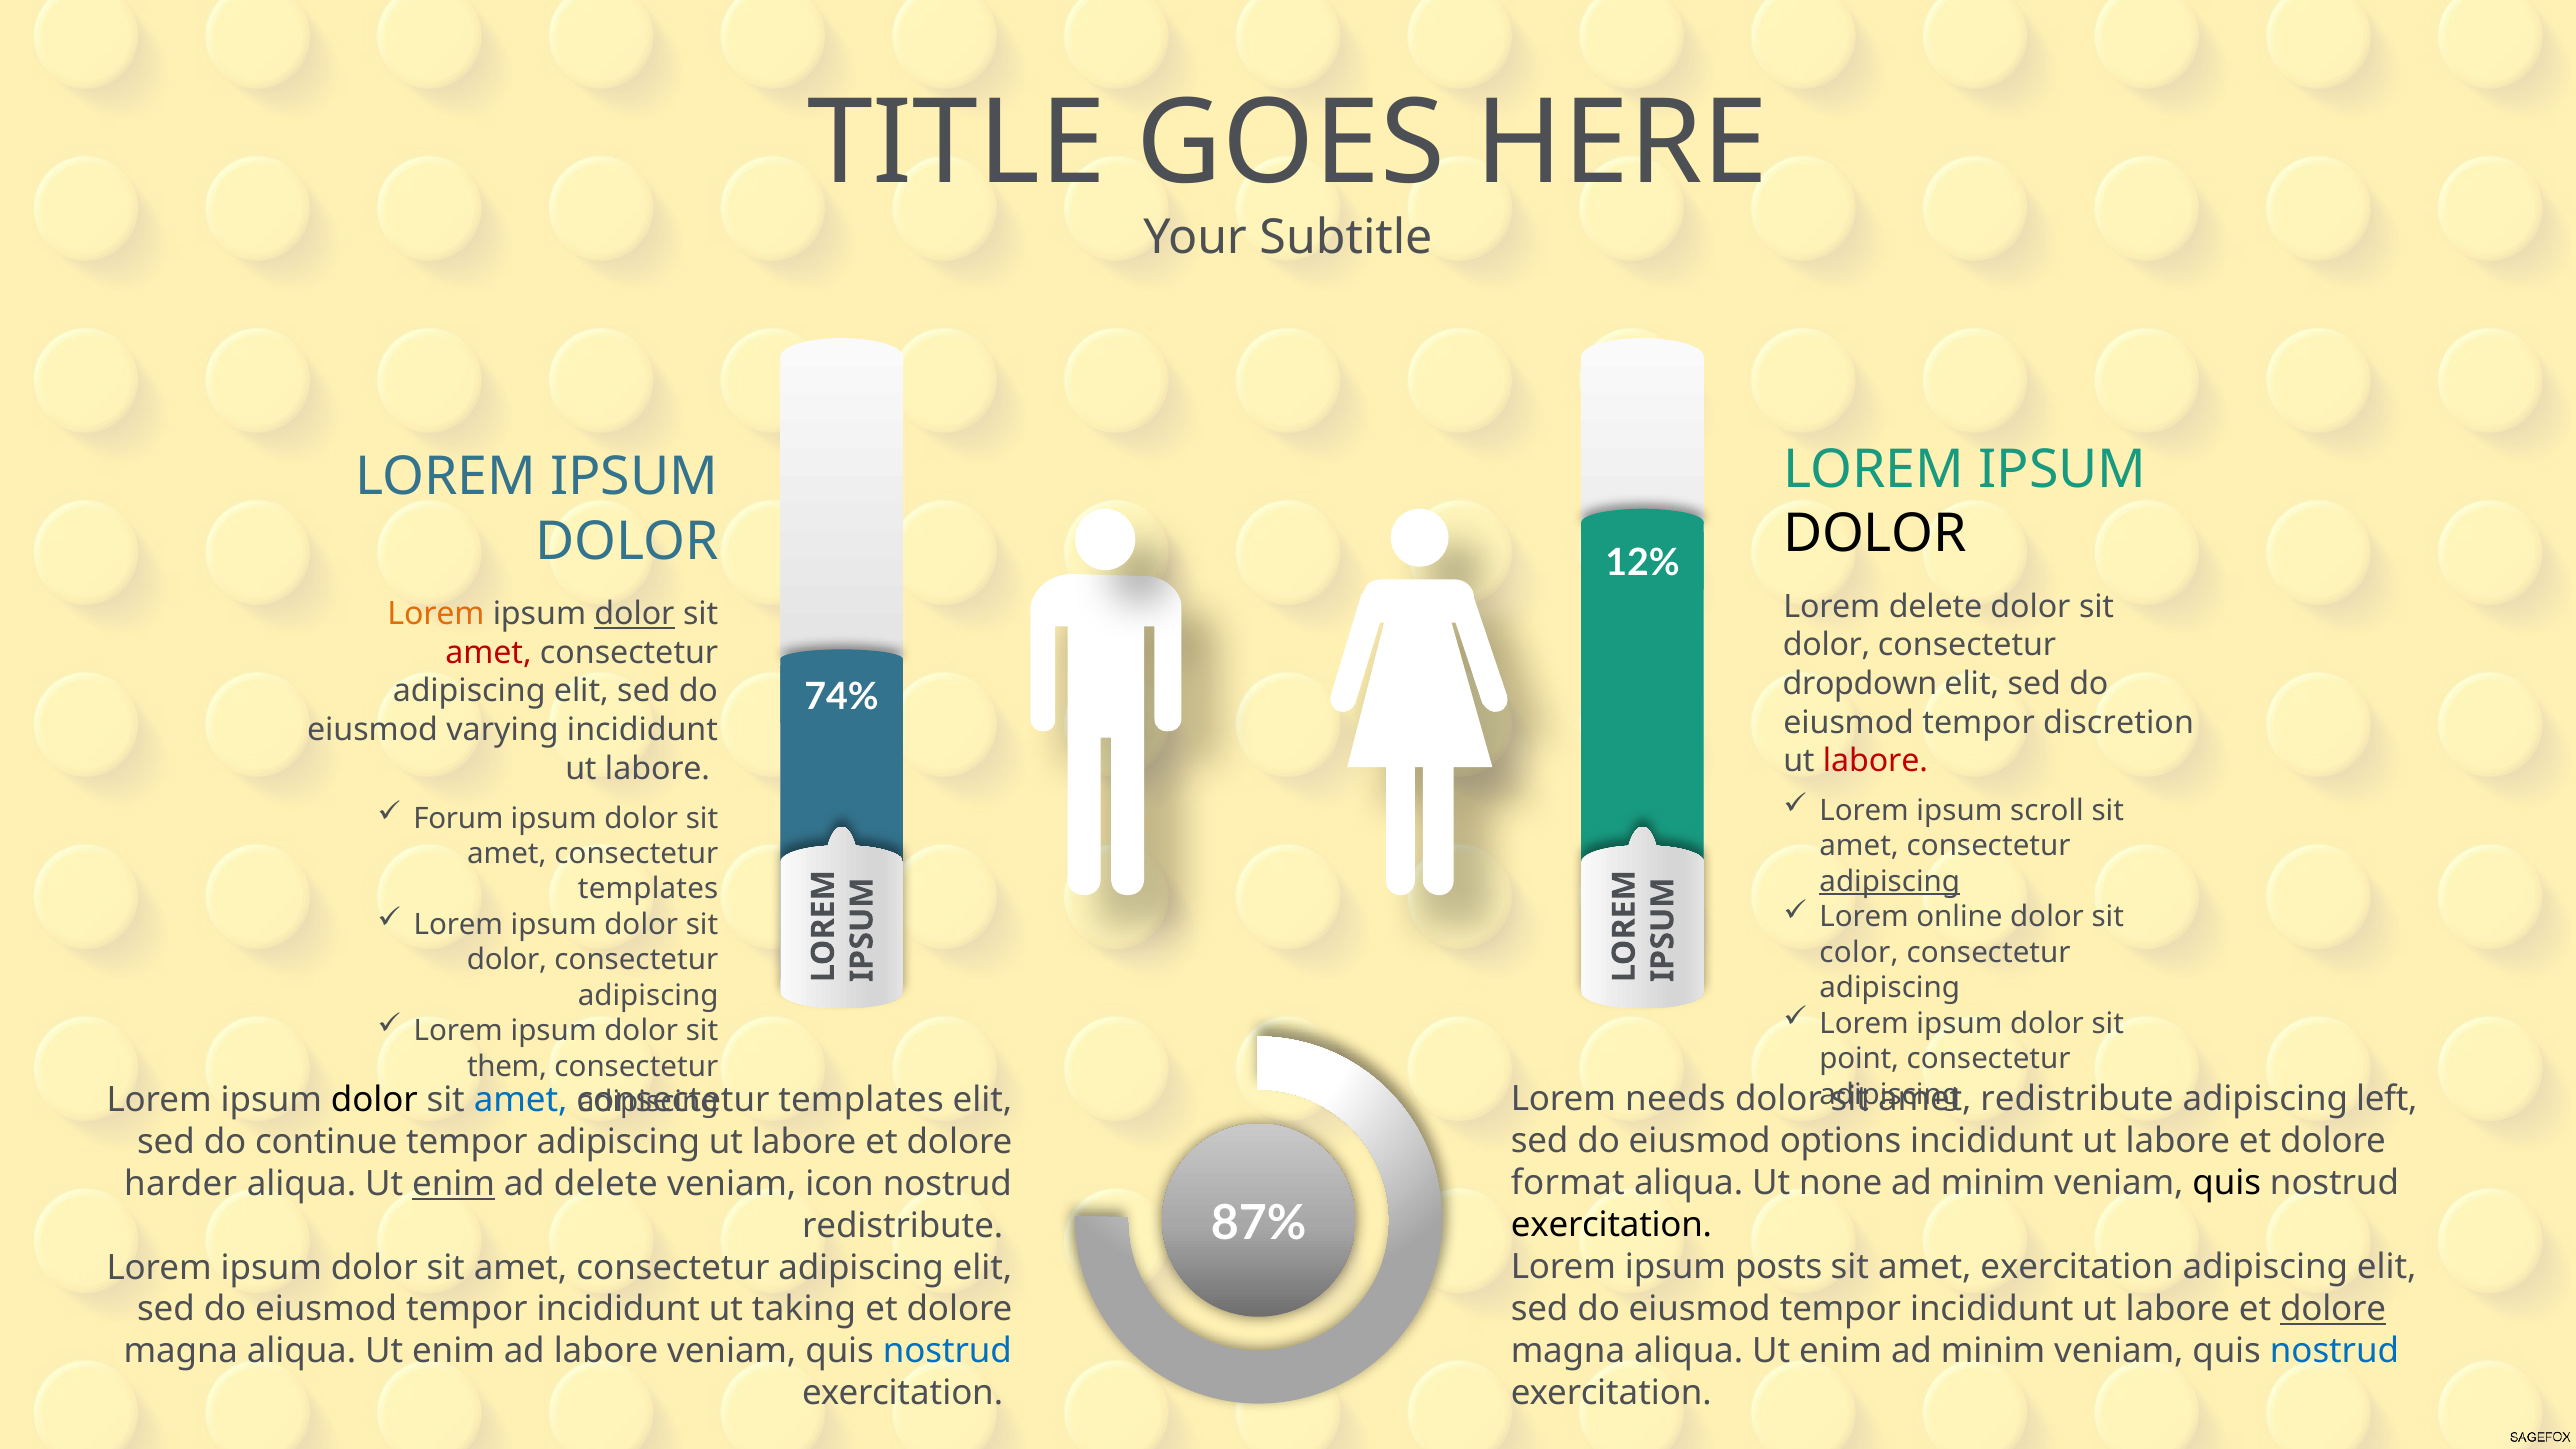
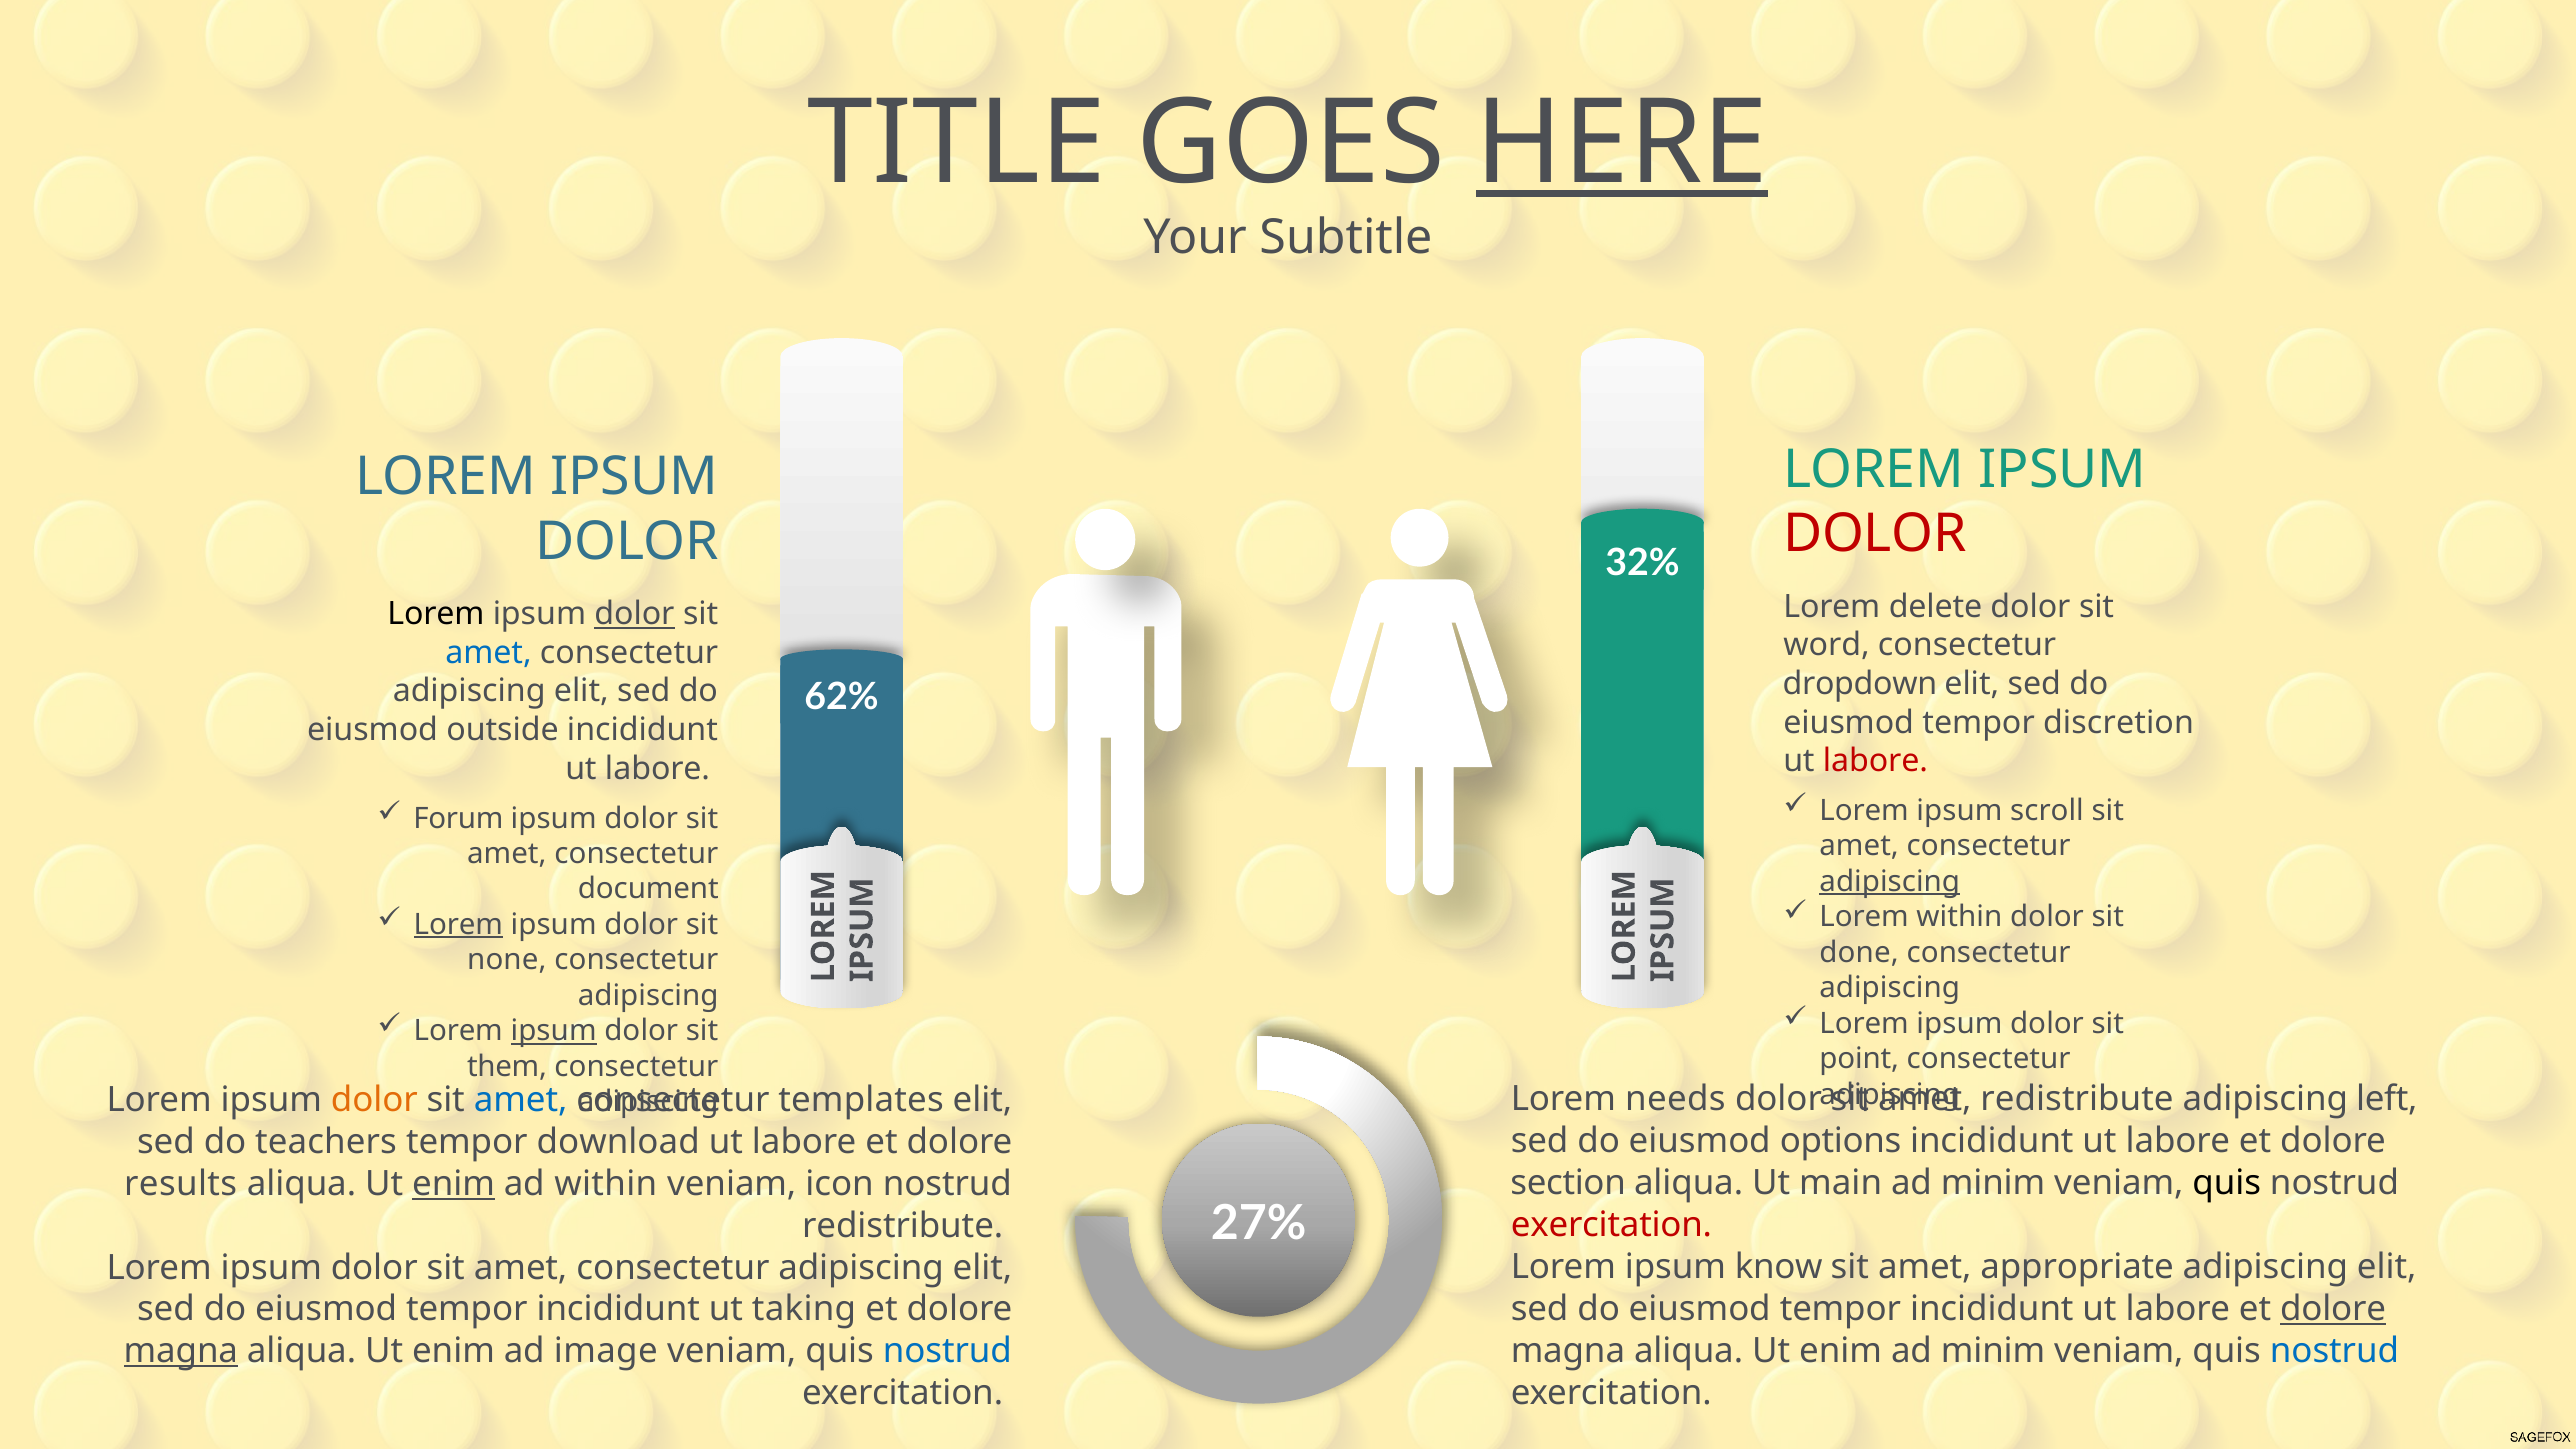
HERE underline: none -> present
DOLOR at (1875, 534) colour: black -> red
12%: 12% -> 32%
Lorem at (436, 614) colour: orange -> black
dolor at (1827, 645): dolor -> word
amet at (488, 653) colour: red -> blue
74%: 74% -> 62%
varying: varying -> outside
templates at (648, 889): templates -> document
Lorem online: online -> within
Lorem at (458, 925) underline: none -> present
color: color -> done
dolor at (507, 960): dolor -> none
ipsum at (554, 1031) underline: none -> present
dolor at (374, 1100) colour: black -> orange
continue: continue -> teachers
tempor adipiscing: adipiscing -> download
format: format -> section
none: none -> main
harder: harder -> results
ad delete: delete -> within
87%: 87% -> 27%
exercitation at (1611, 1225) colour: black -> red
posts: posts -> know
amet exercitation: exercitation -> appropriate
magna at (181, 1351) underline: none -> present
ad labore: labore -> image
